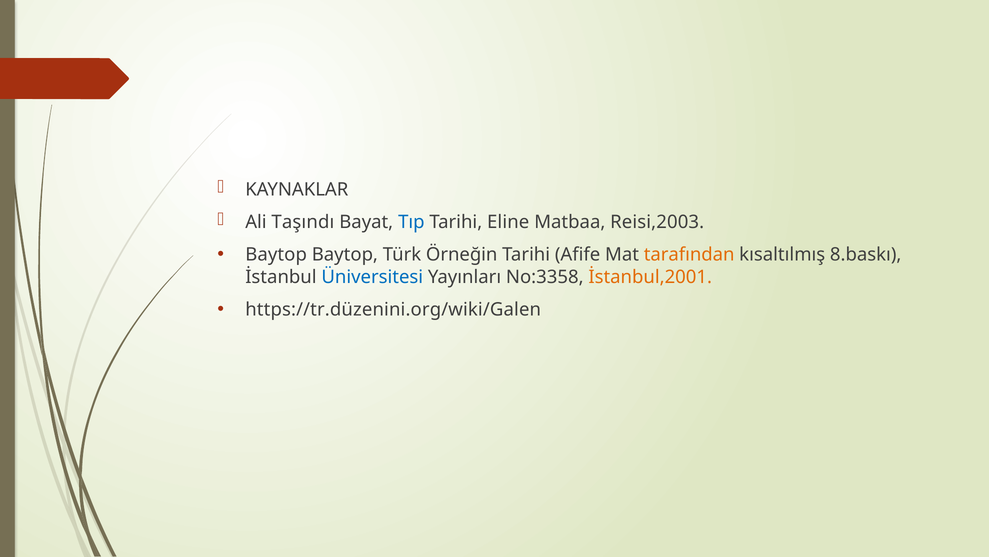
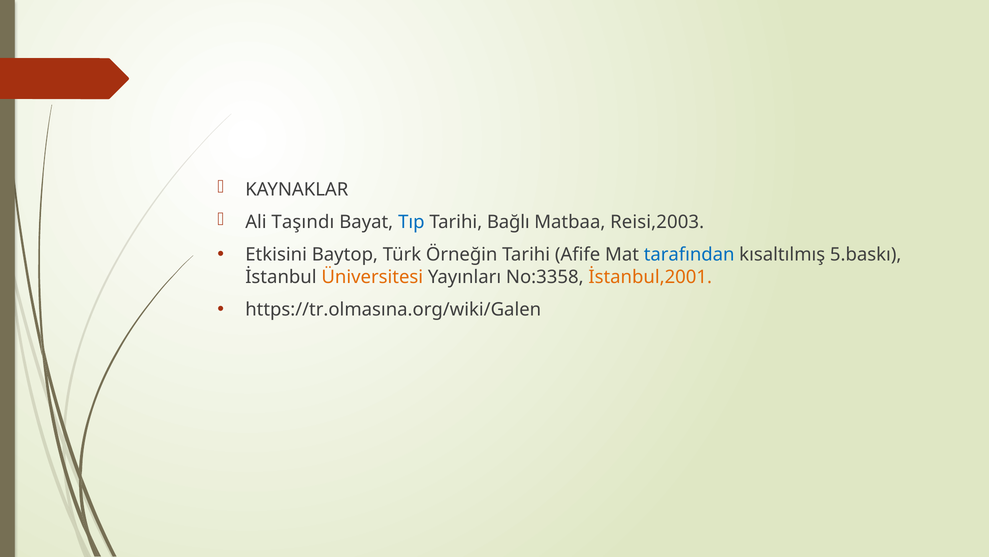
Eline: Eline -> Bağlı
Baytop at (276, 254): Baytop -> Etkisini
tarafından colour: orange -> blue
8.baskı: 8.baskı -> 5.baskı
Üniversitesi colour: blue -> orange
https://tr.düzenini.org/wiki/Galen: https://tr.düzenini.org/wiki/Galen -> https://tr.olmasına.org/wiki/Galen
